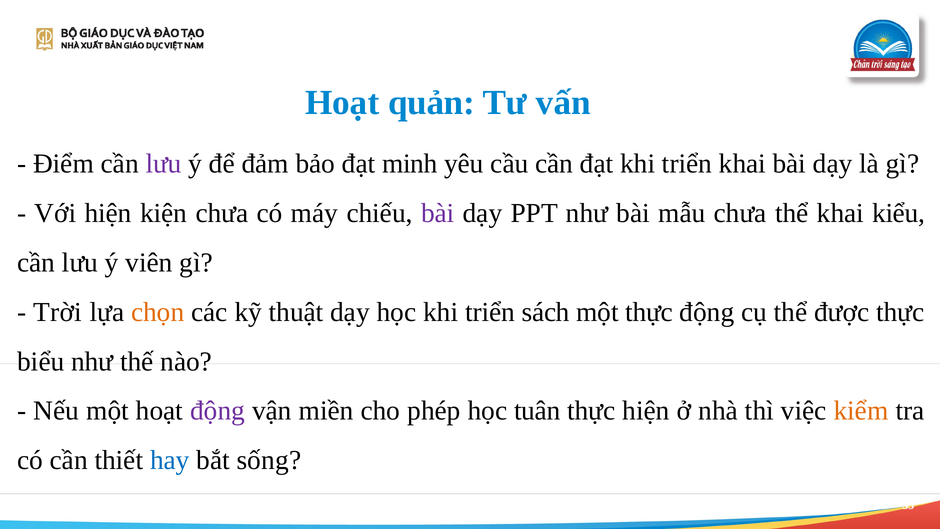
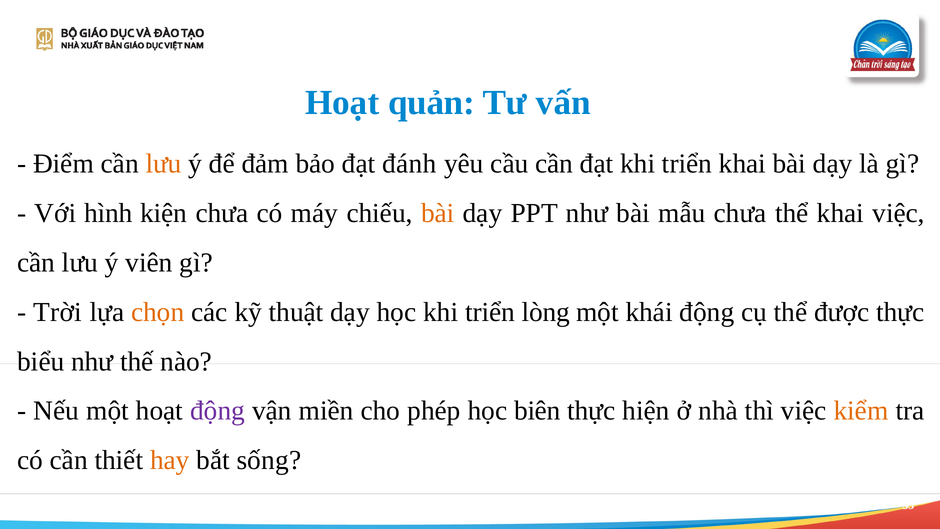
lưu at (164, 164) colour: purple -> orange
minh: minh -> đánh
Với hiện: hiện -> hình
bài at (438, 213) colour: purple -> orange
khai kiểu: kiểu -> việc
sách: sách -> lòng
một thực: thực -> khái
tuân: tuân -> biên
hay colour: blue -> orange
